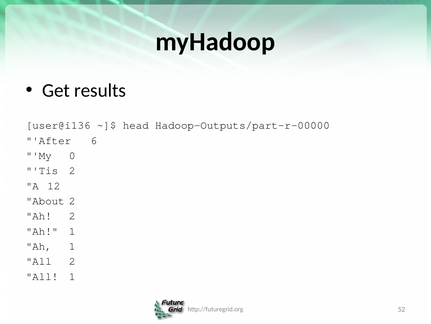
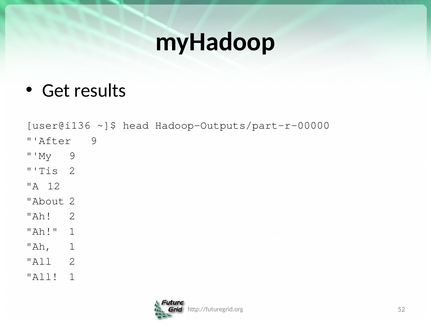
After 6: 6 -> 9
My 0: 0 -> 9
